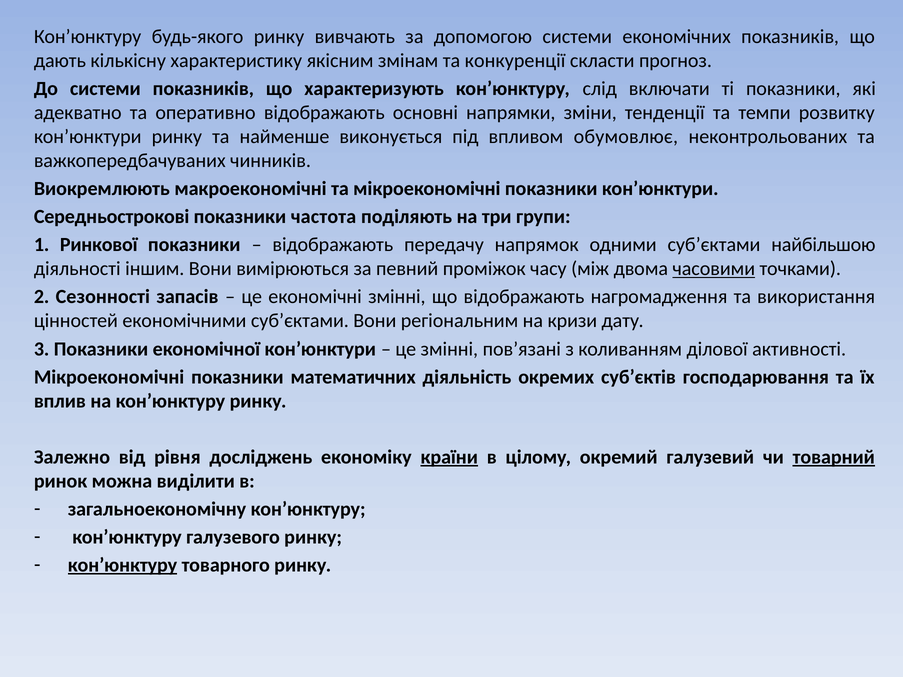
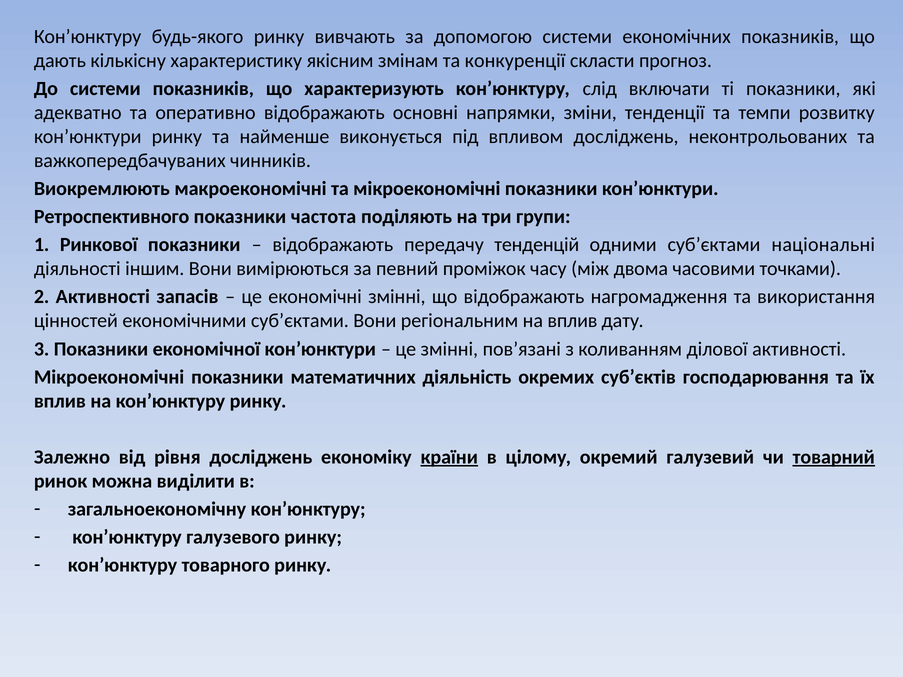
впливом обумовлює: обумовлює -> досліджень
Середньострокові: Середньострокові -> Ретроспективного
напрямок: напрямок -> тенденцій
найбільшою: найбільшою -> національні
часовими underline: present -> none
2 Сезонності: Сезонності -> Активності
на кризи: кризи -> вплив
кон’юнктуру at (122, 565) underline: present -> none
